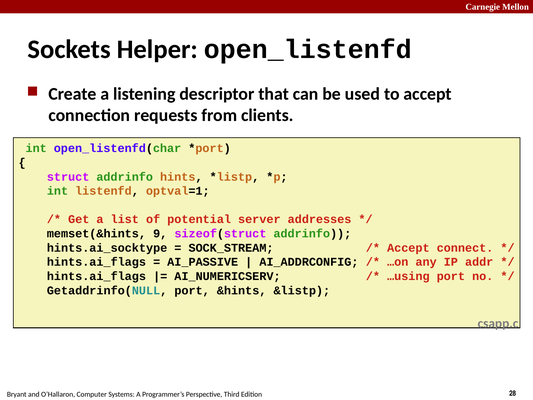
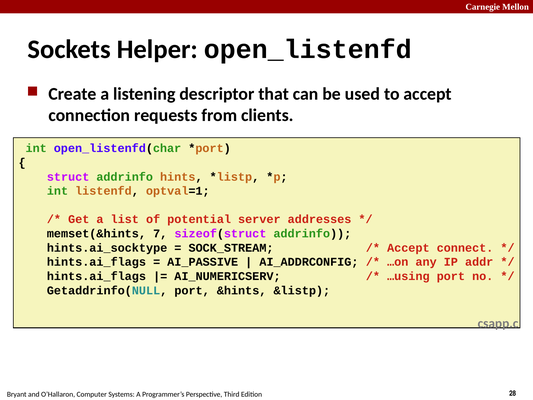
9: 9 -> 7
